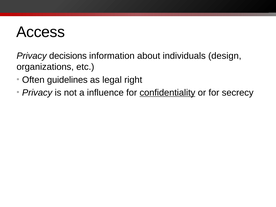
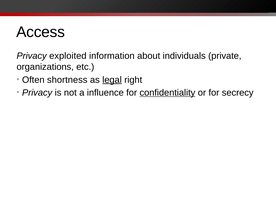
decisions: decisions -> exploited
design: design -> private
guidelines: guidelines -> shortness
legal underline: none -> present
